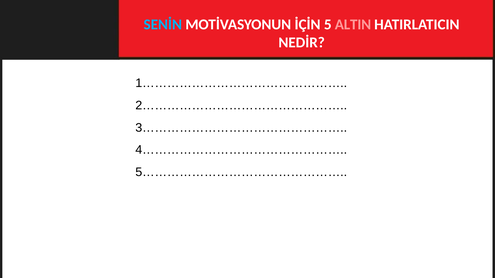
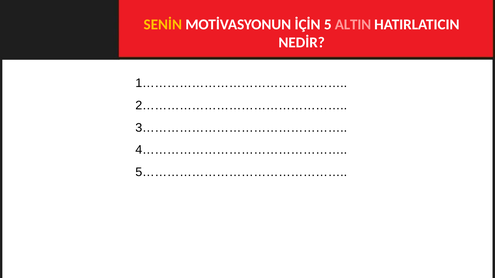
SENİN colour: light blue -> yellow
